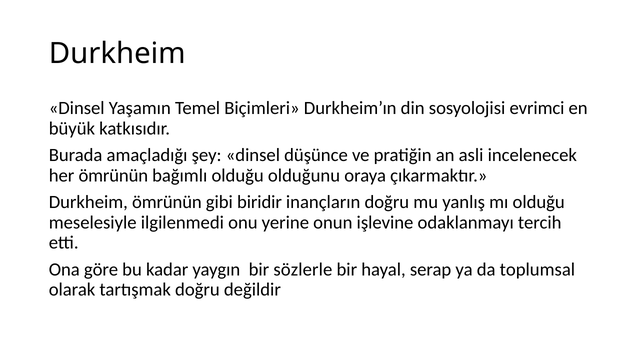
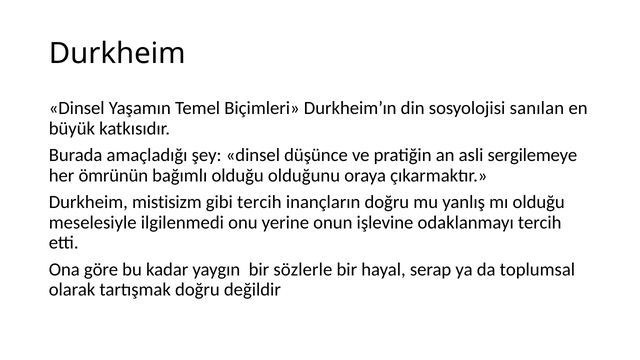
evrimci: evrimci -> sanılan
incelenecek: incelenecek -> sergilemeye
Durkheim ömrünün: ömrünün -> mistisizm
gibi biridir: biridir -> tercih
